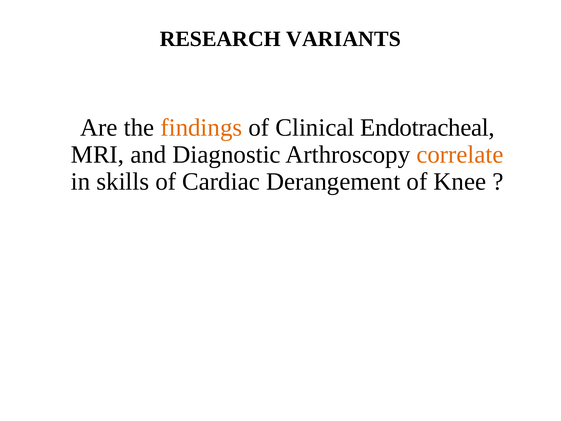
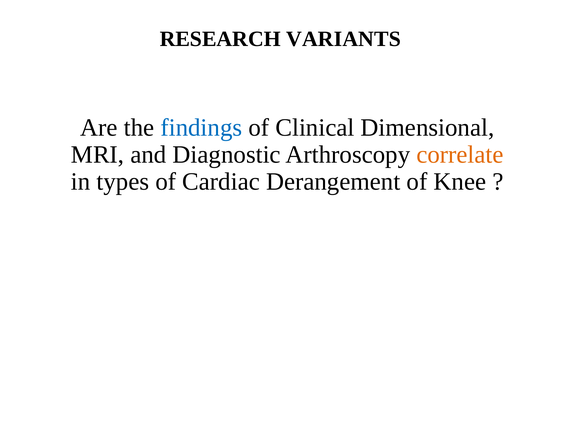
findings colour: orange -> blue
Endotracheal: Endotracheal -> Dimensional
skills: skills -> types
